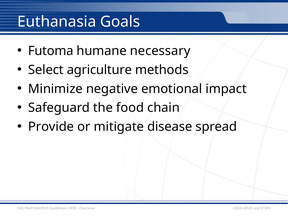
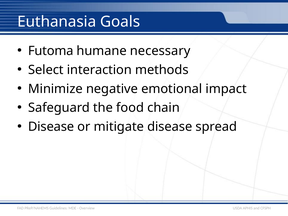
agriculture: agriculture -> interaction
Provide at (51, 127): Provide -> Disease
